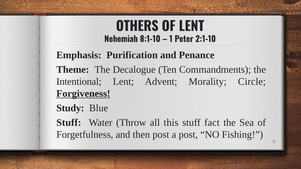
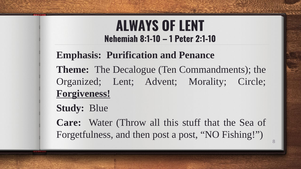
OTHERS: OTHERS -> ALWAYS
Intentional: Intentional -> Organized
Stuff at (69, 123): Stuff -> Care
fact: fact -> that
